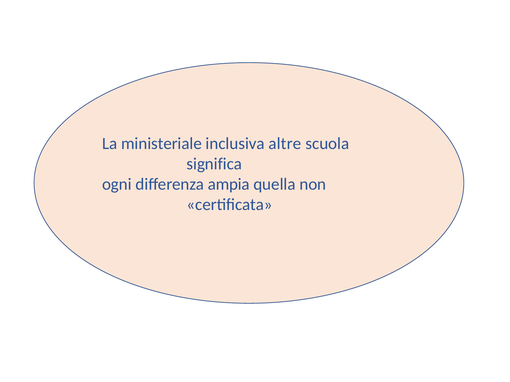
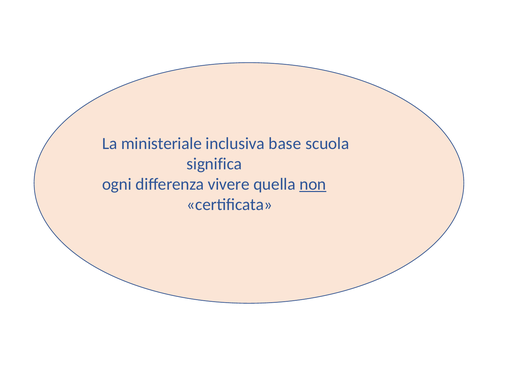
altre: altre -> base
ampia: ampia -> vivere
non underline: none -> present
